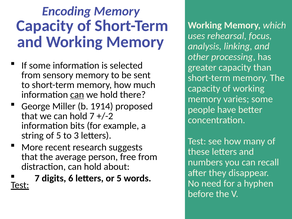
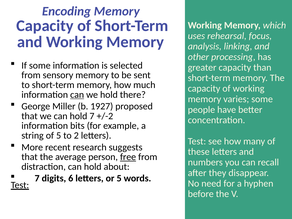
1914: 1914 -> 1927
to 3: 3 -> 2
free underline: none -> present
